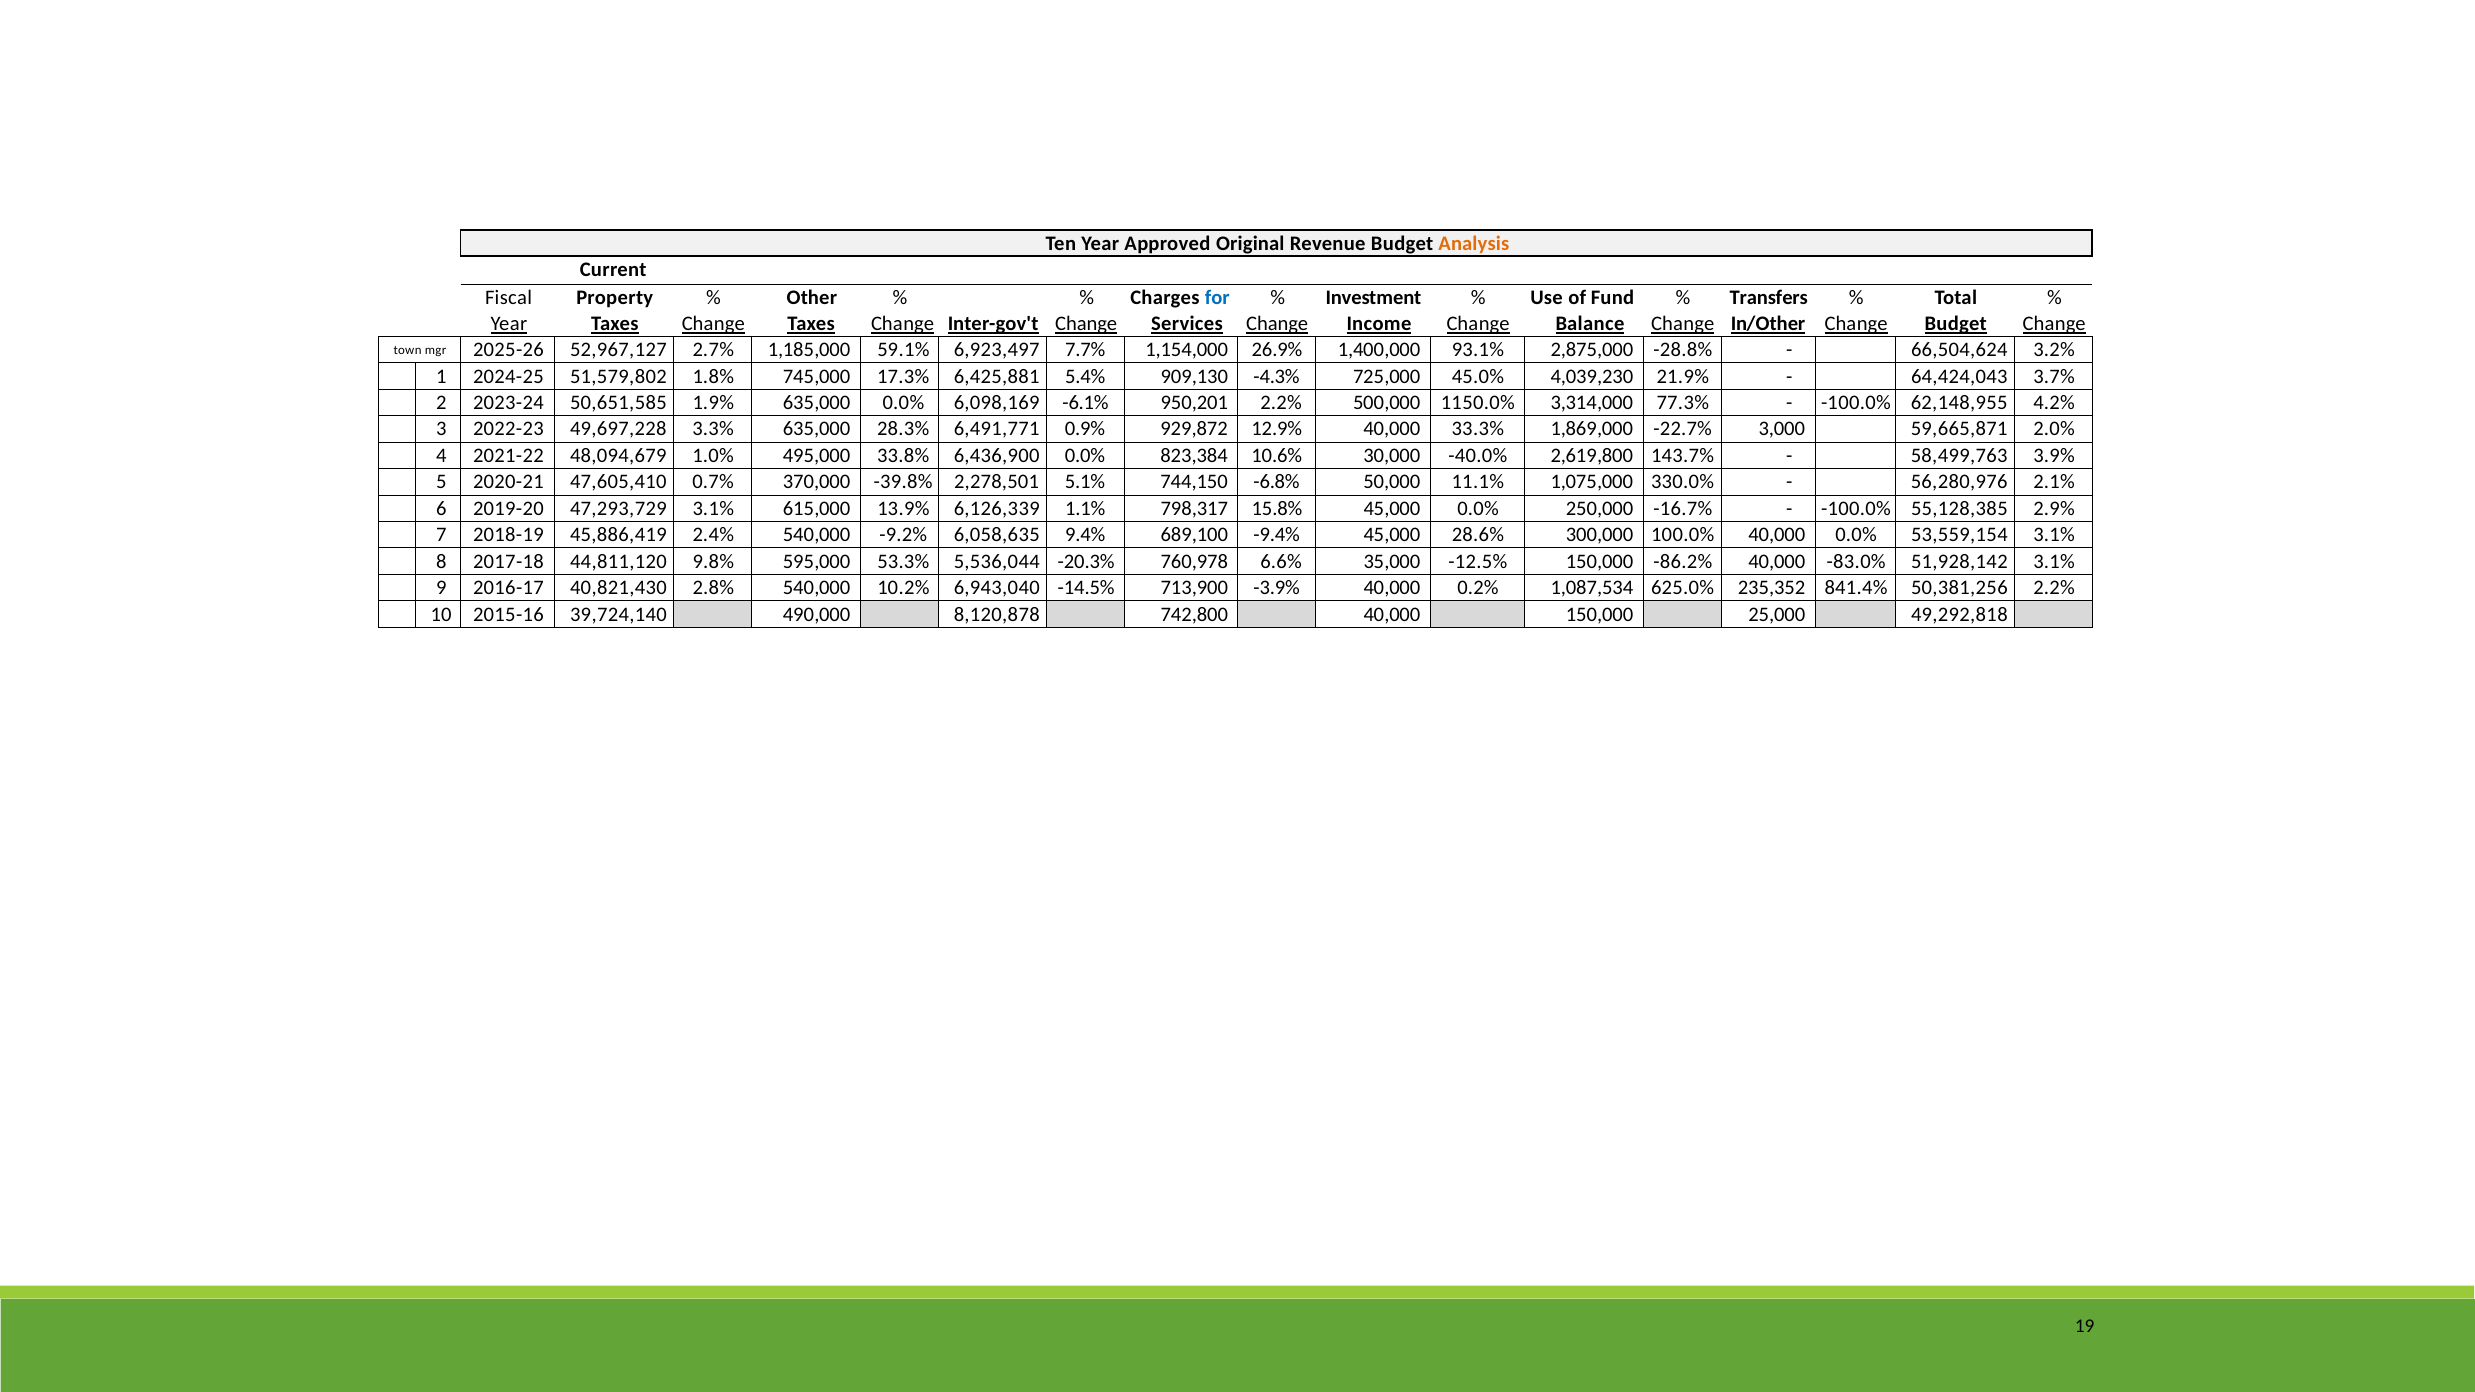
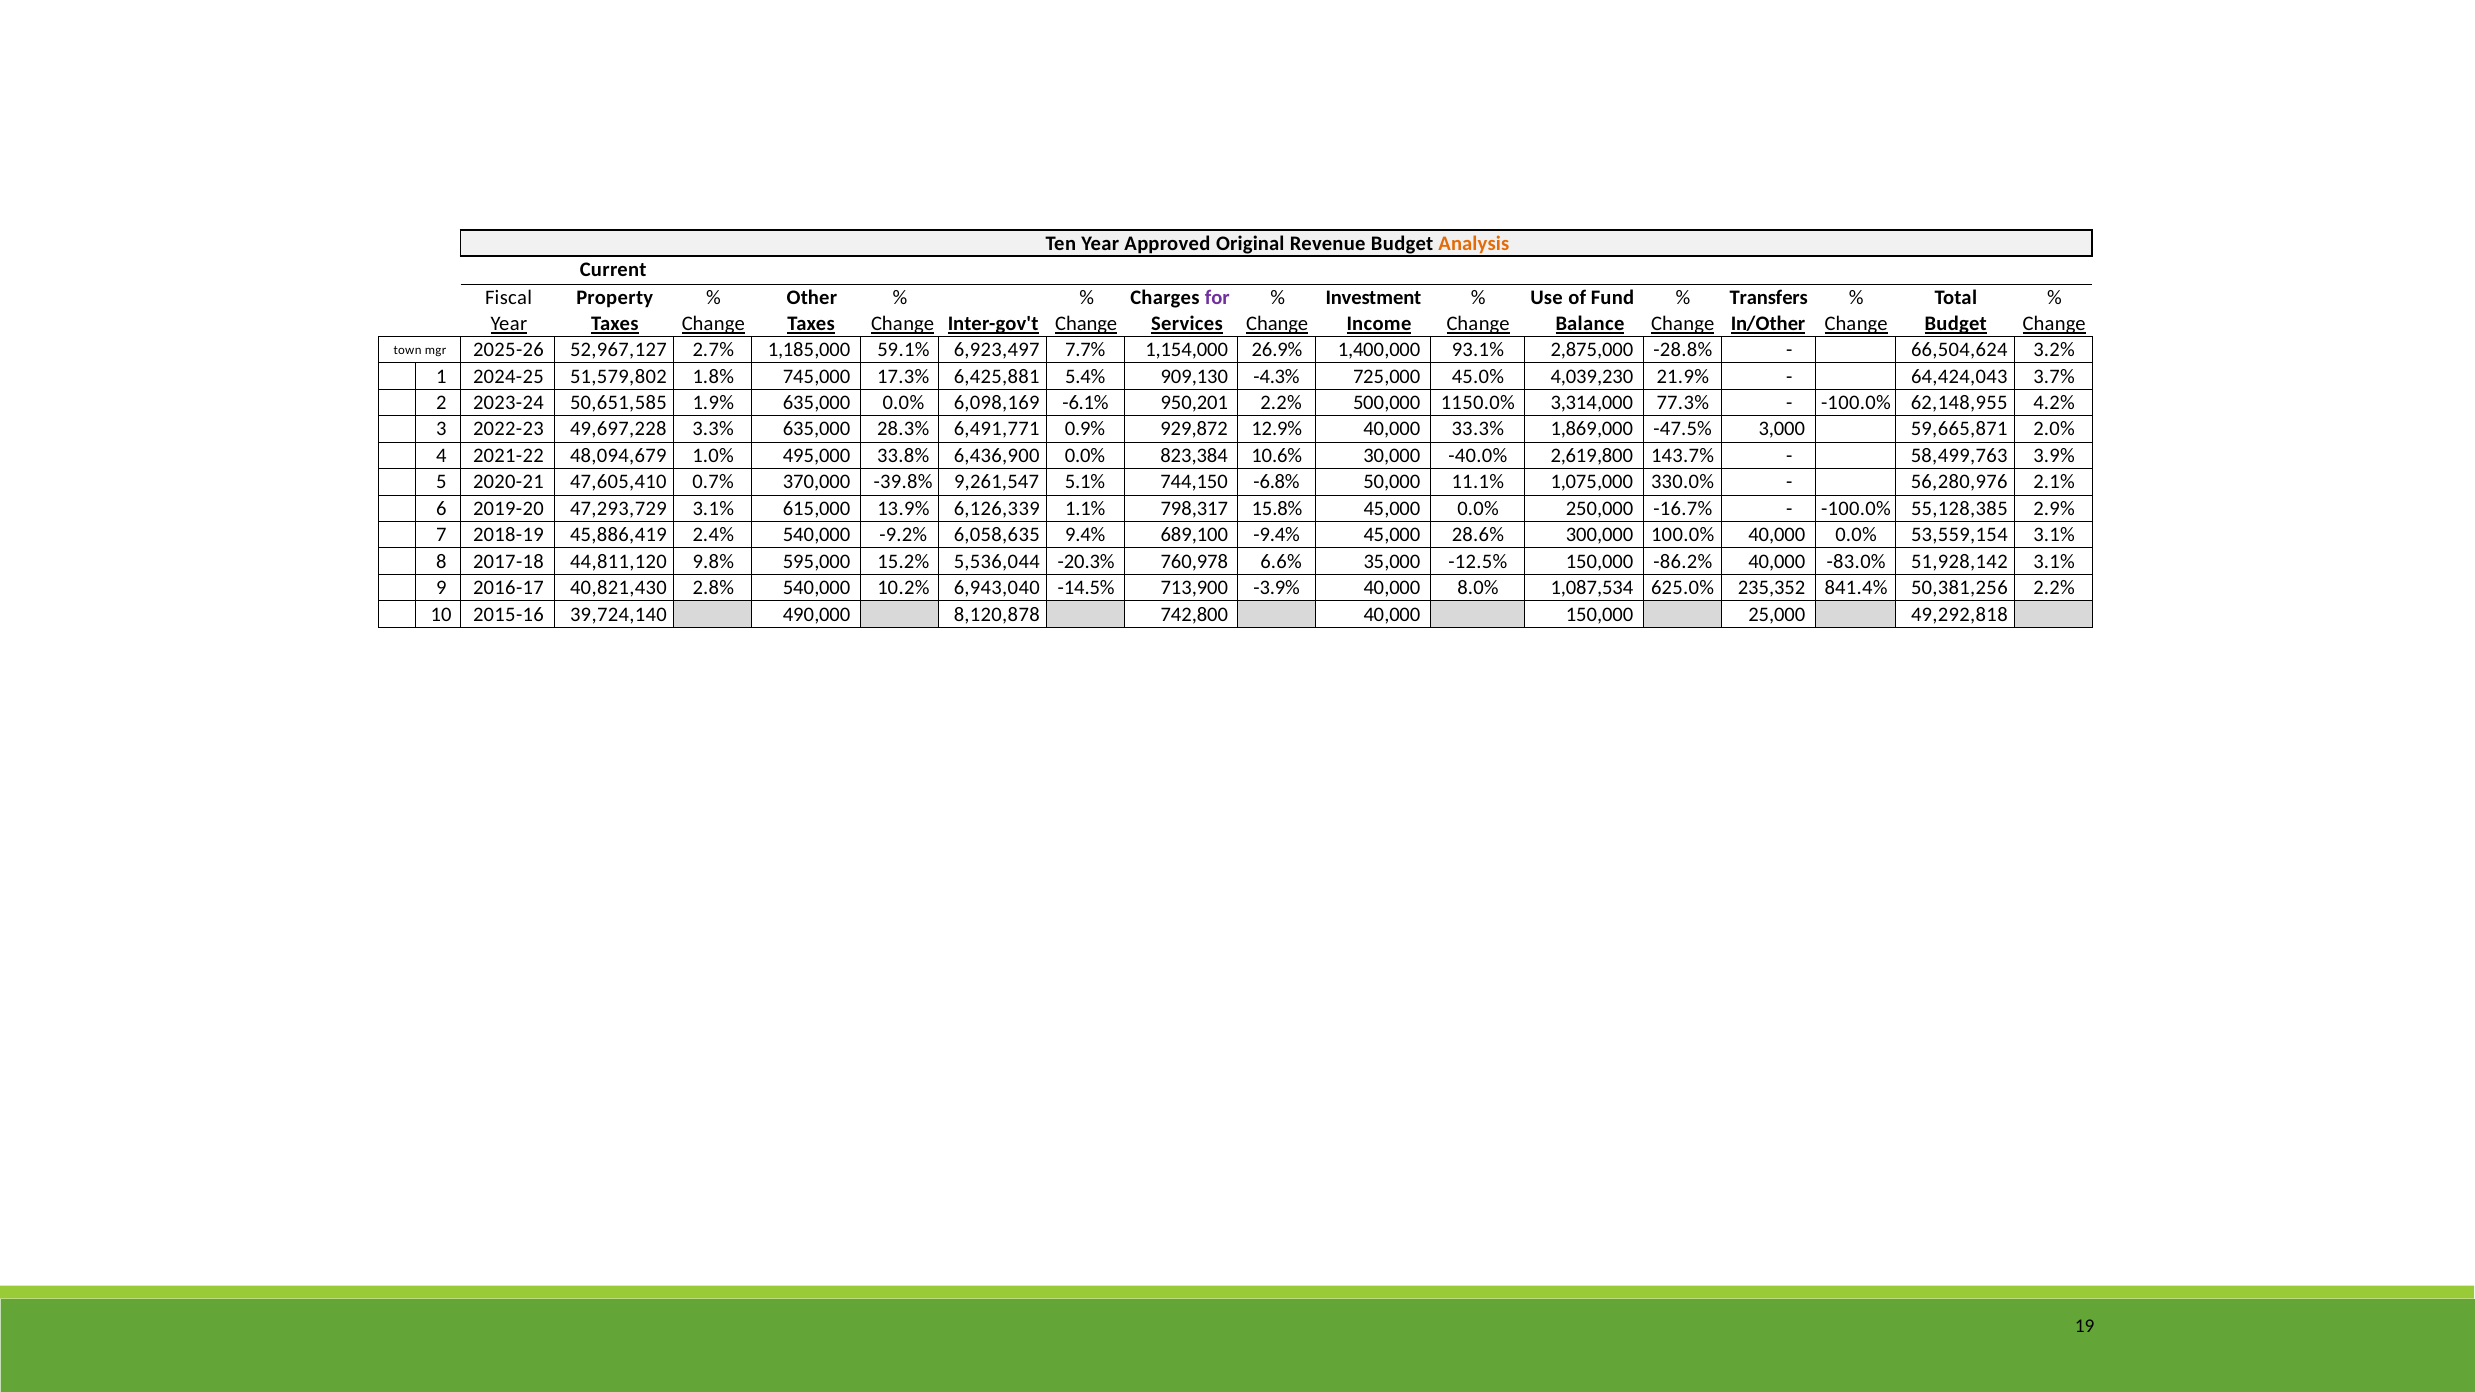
for colour: blue -> purple
-22.7%: -22.7% -> -47.5%
2,278,501: 2,278,501 -> 9,261,547
53.3%: 53.3% -> 15.2%
0.2%: 0.2% -> 8.0%
